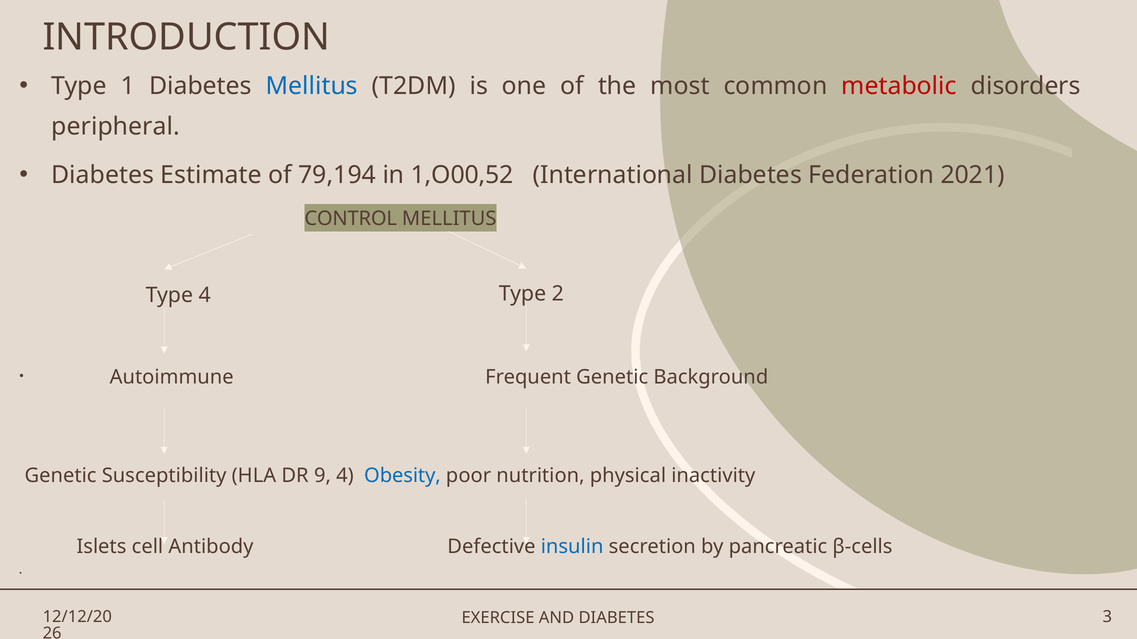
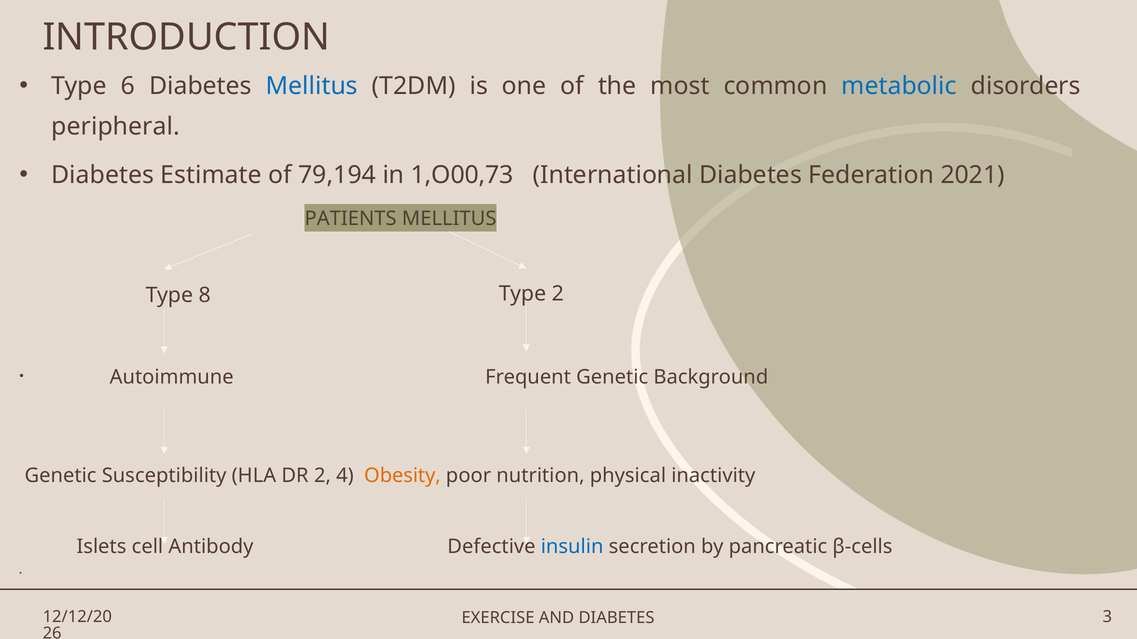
1: 1 -> 6
metabolic colour: red -> blue
1,O00,52: 1,O00,52 -> 1,O00,73
CONTROL: CONTROL -> PATIENTS
Type 4: 4 -> 8
DR 9: 9 -> 2
Obesity colour: blue -> orange
